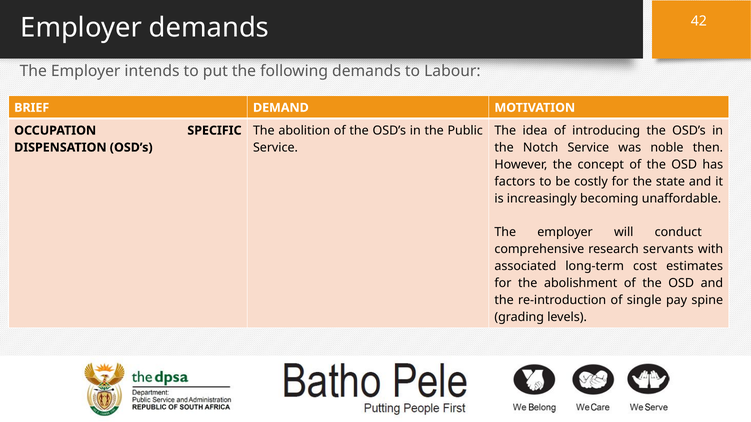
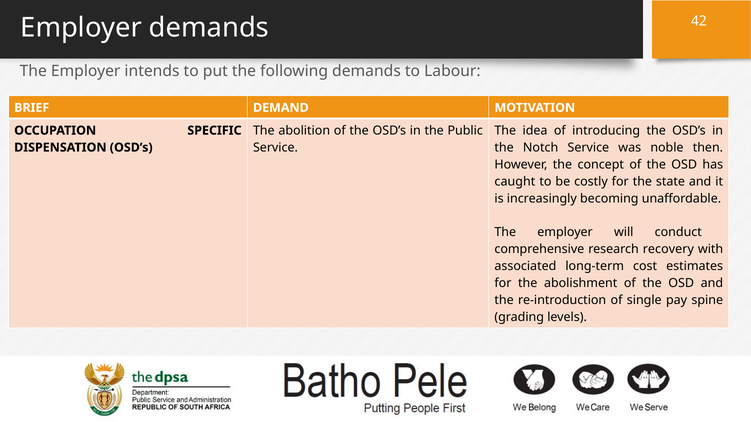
factors: factors -> caught
servants: servants -> recovery
